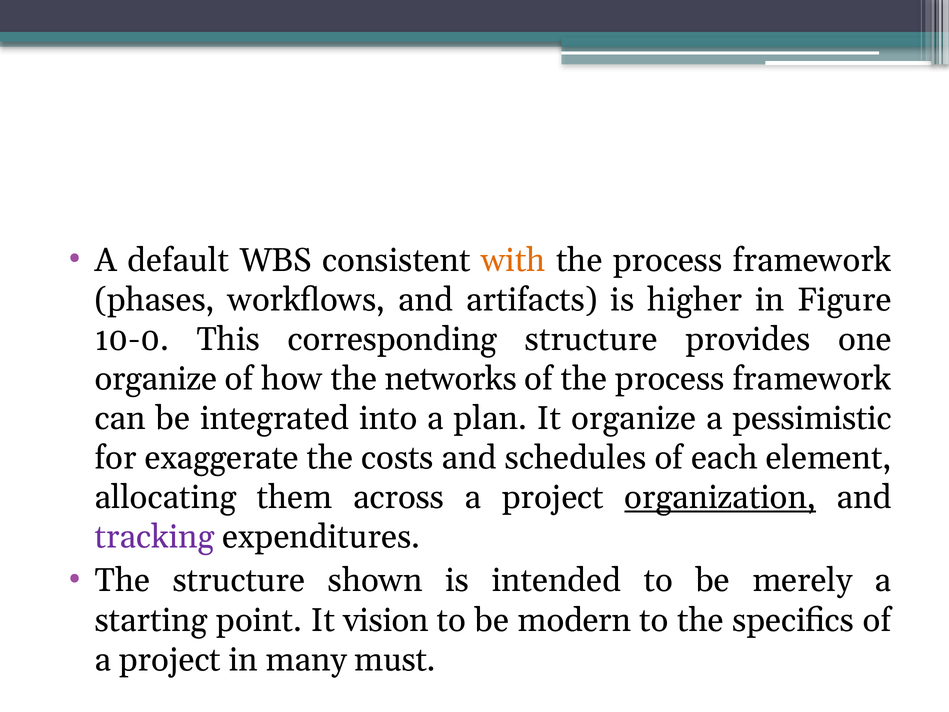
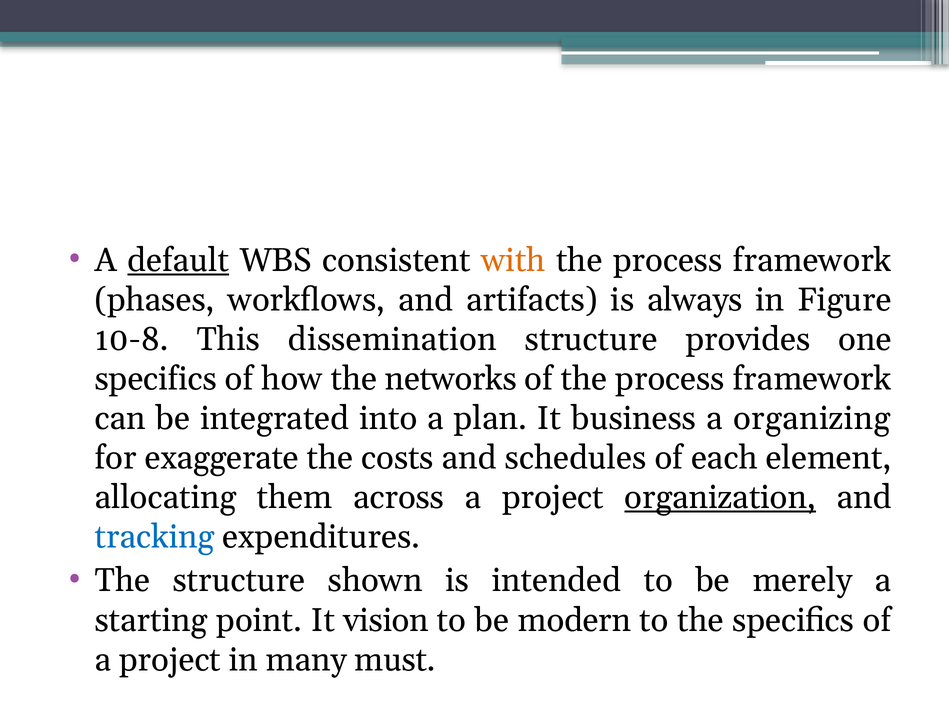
default underline: none -> present
higher: higher -> always
10-0: 10-0 -> 10-8
corresponding: corresponding -> dissemination
organize at (156, 379): organize -> specifics
It organize: organize -> business
pessimistic: pessimistic -> organizing
tracking colour: purple -> blue
